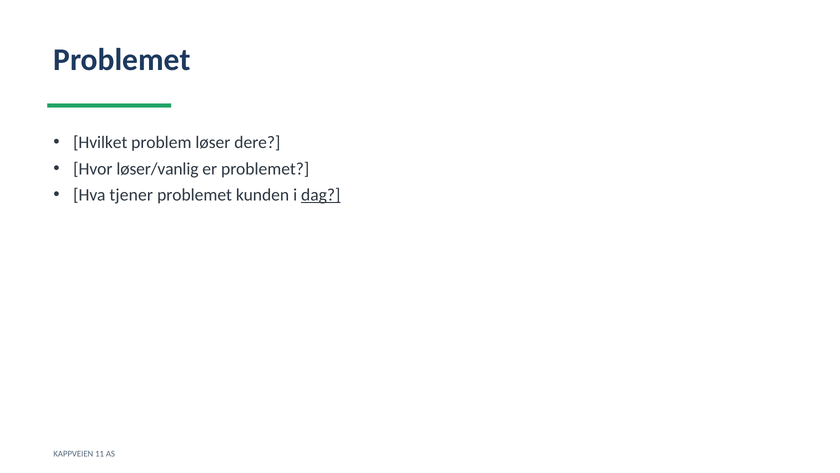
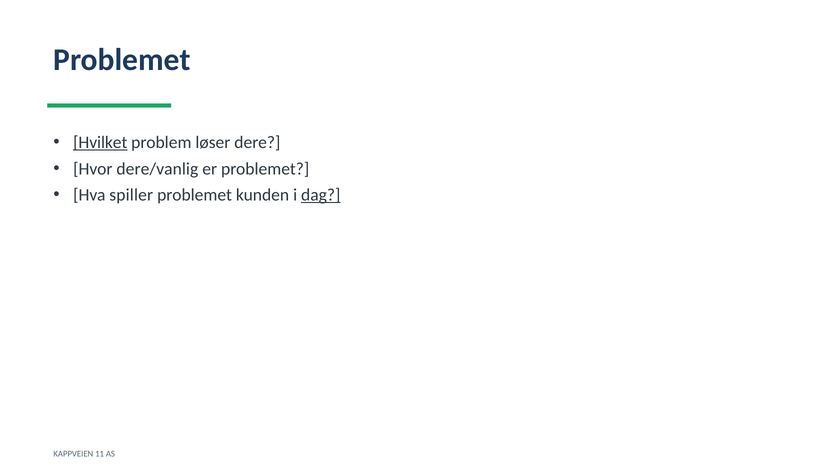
Hvilket underline: none -> present
løser/vanlig: løser/vanlig -> dere/vanlig
tjener: tjener -> spiller
